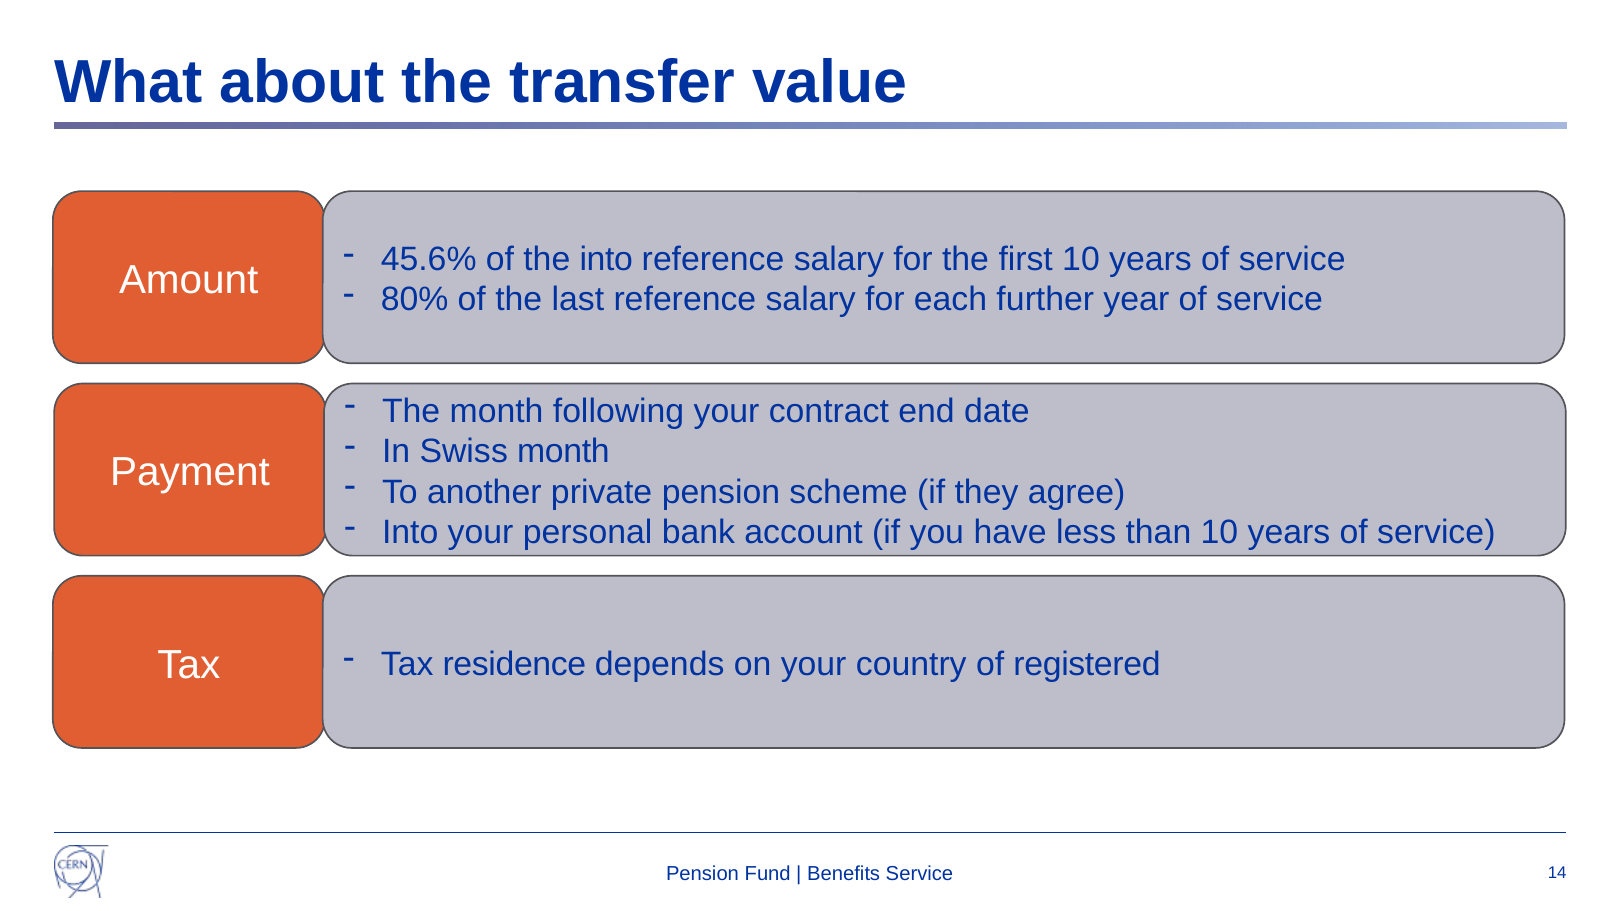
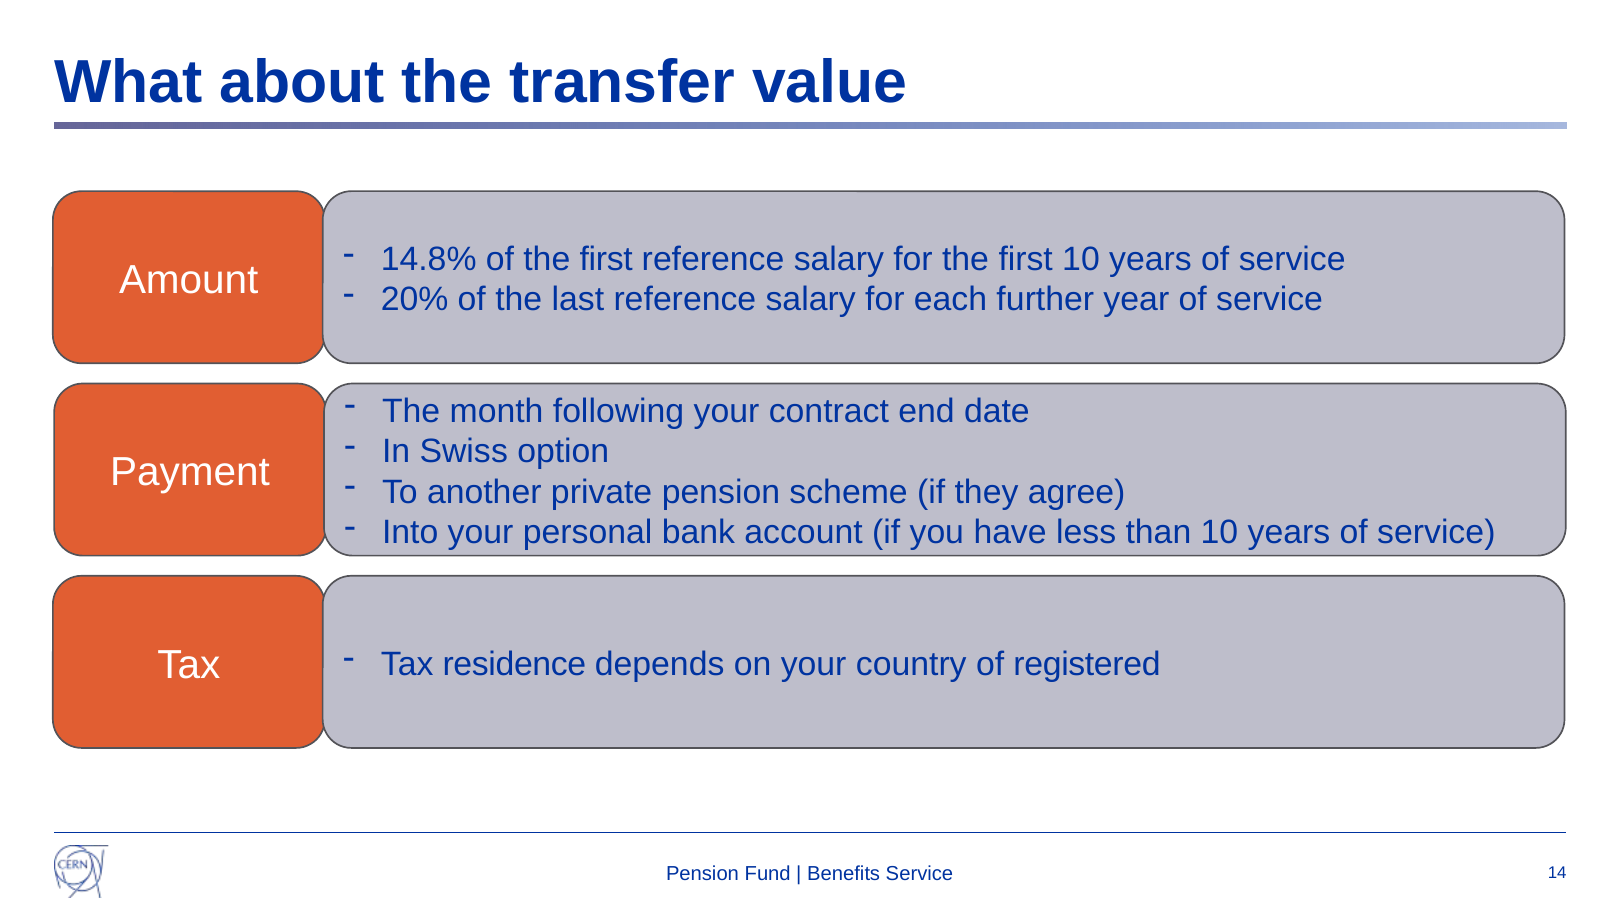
45.6%: 45.6% -> 14.8%
of the into: into -> first
80%: 80% -> 20%
Swiss month: month -> option
